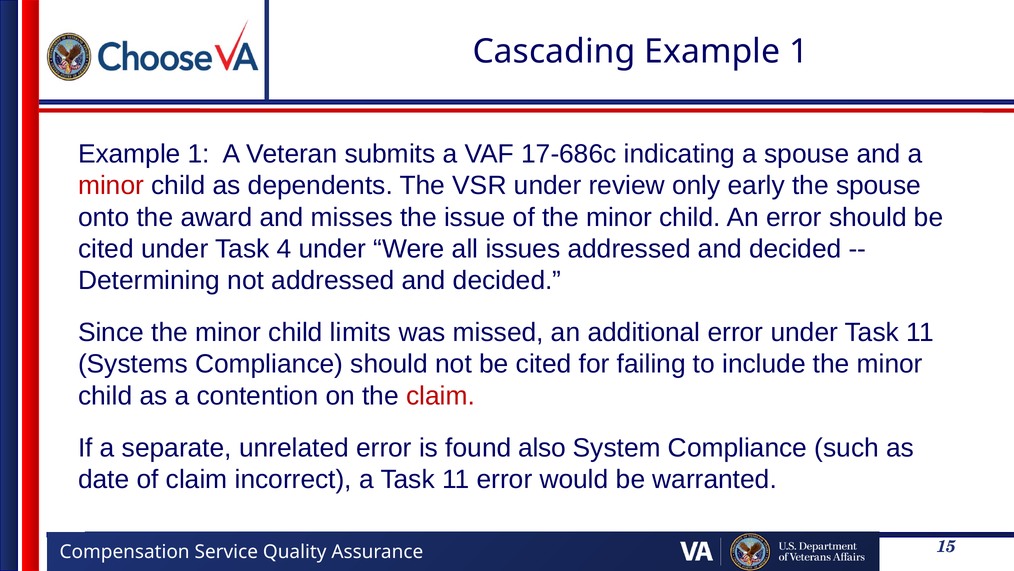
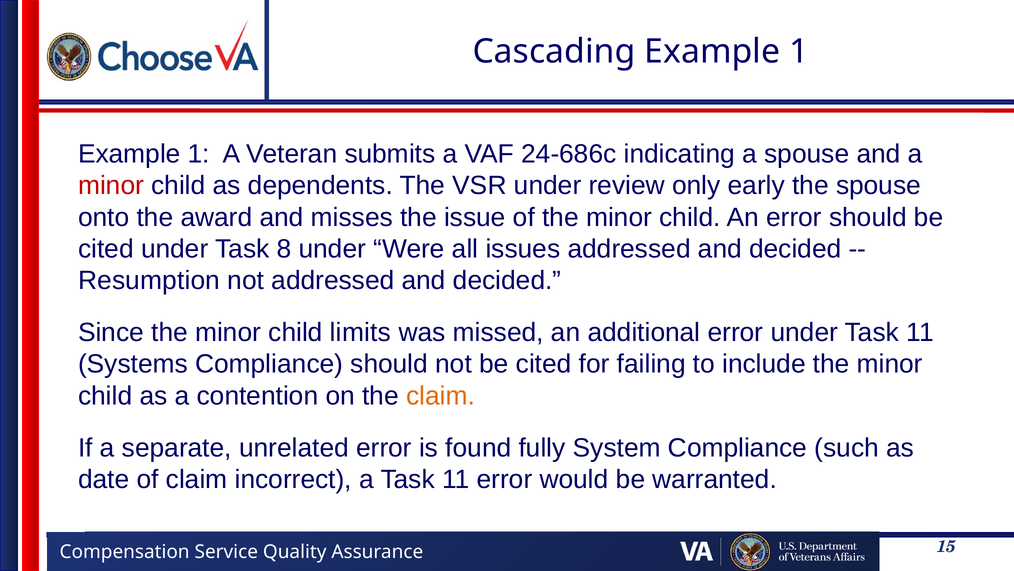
17-686c: 17-686c -> 24-686c
4: 4 -> 8
Determining: Determining -> Resumption
claim at (440, 396) colour: red -> orange
also: also -> fully
